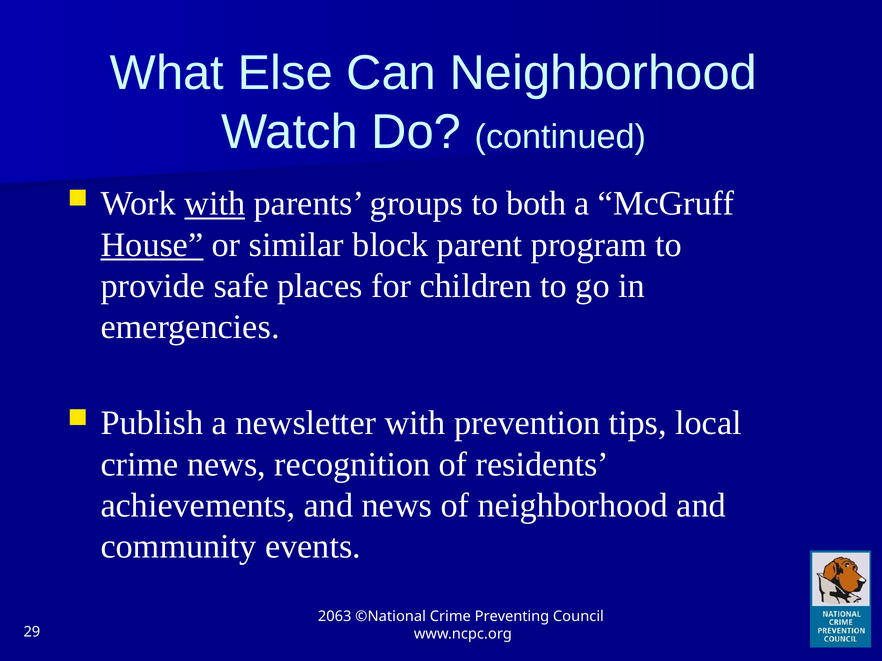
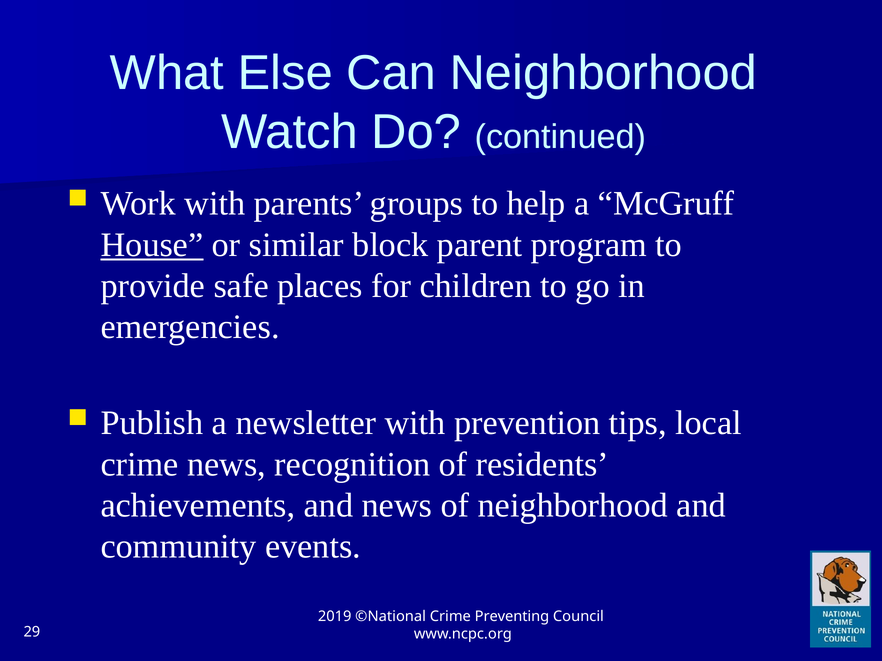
with at (215, 204) underline: present -> none
both: both -> help
2063: 2063 -> 2019
